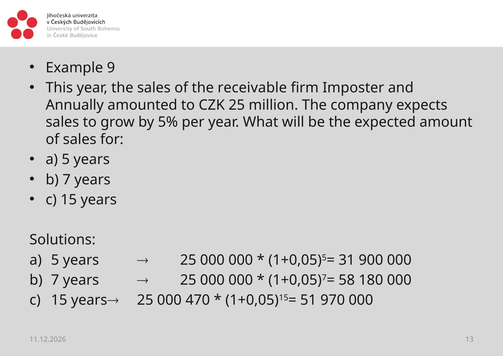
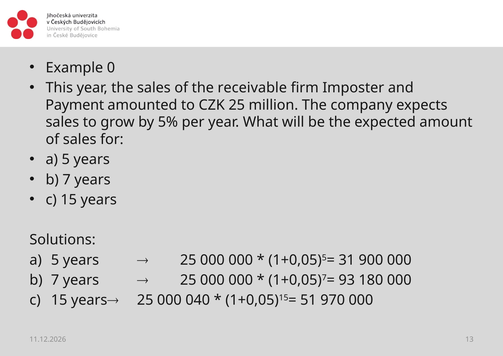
9: 9 -> 0
Annually: Annually -> Payment
58: 58 -> 93
470: 470 -> 040
